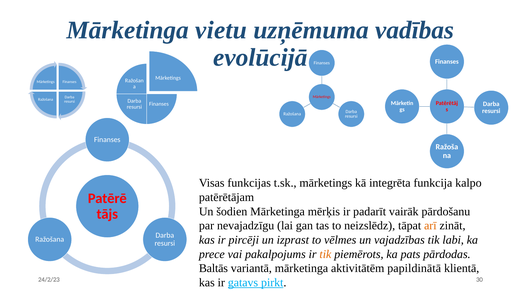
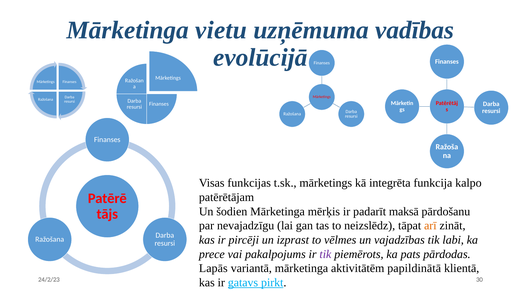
vairāk: vairāk -> maksā
tik at (325, 254) colour: orange -> purple
Baltās: Baltās -> Lapās
